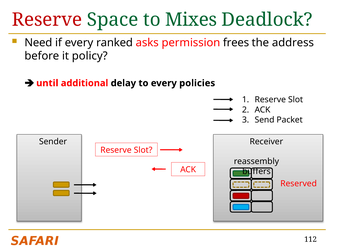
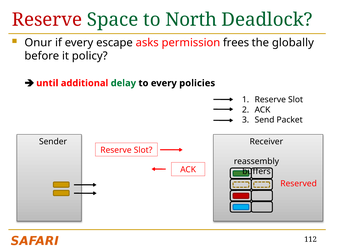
Mixes: Mixes -> North
Need: Need -> Onur
ranked: ranked -> escape
address: address -> globally
delay colour: black -> green
